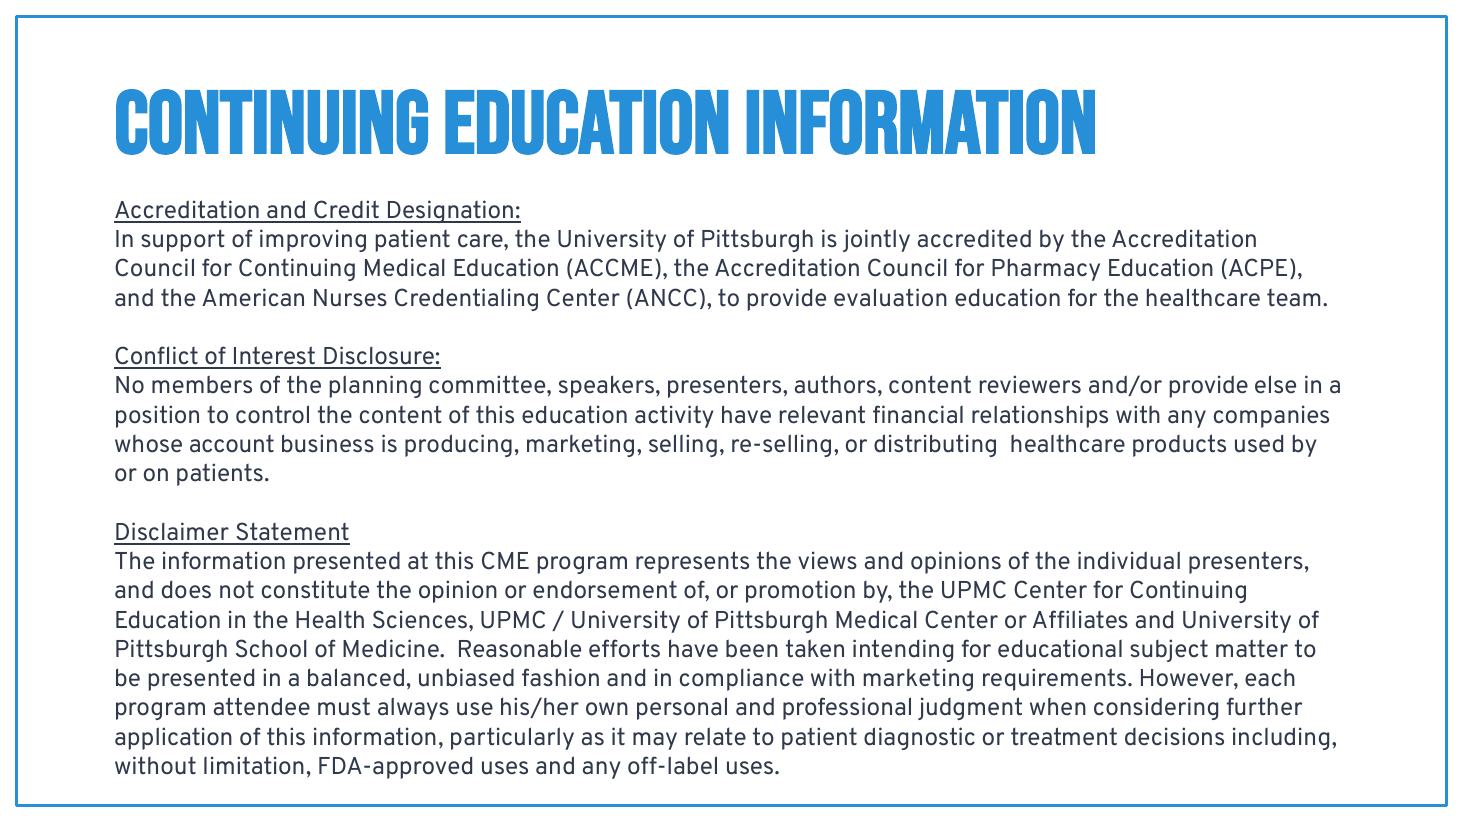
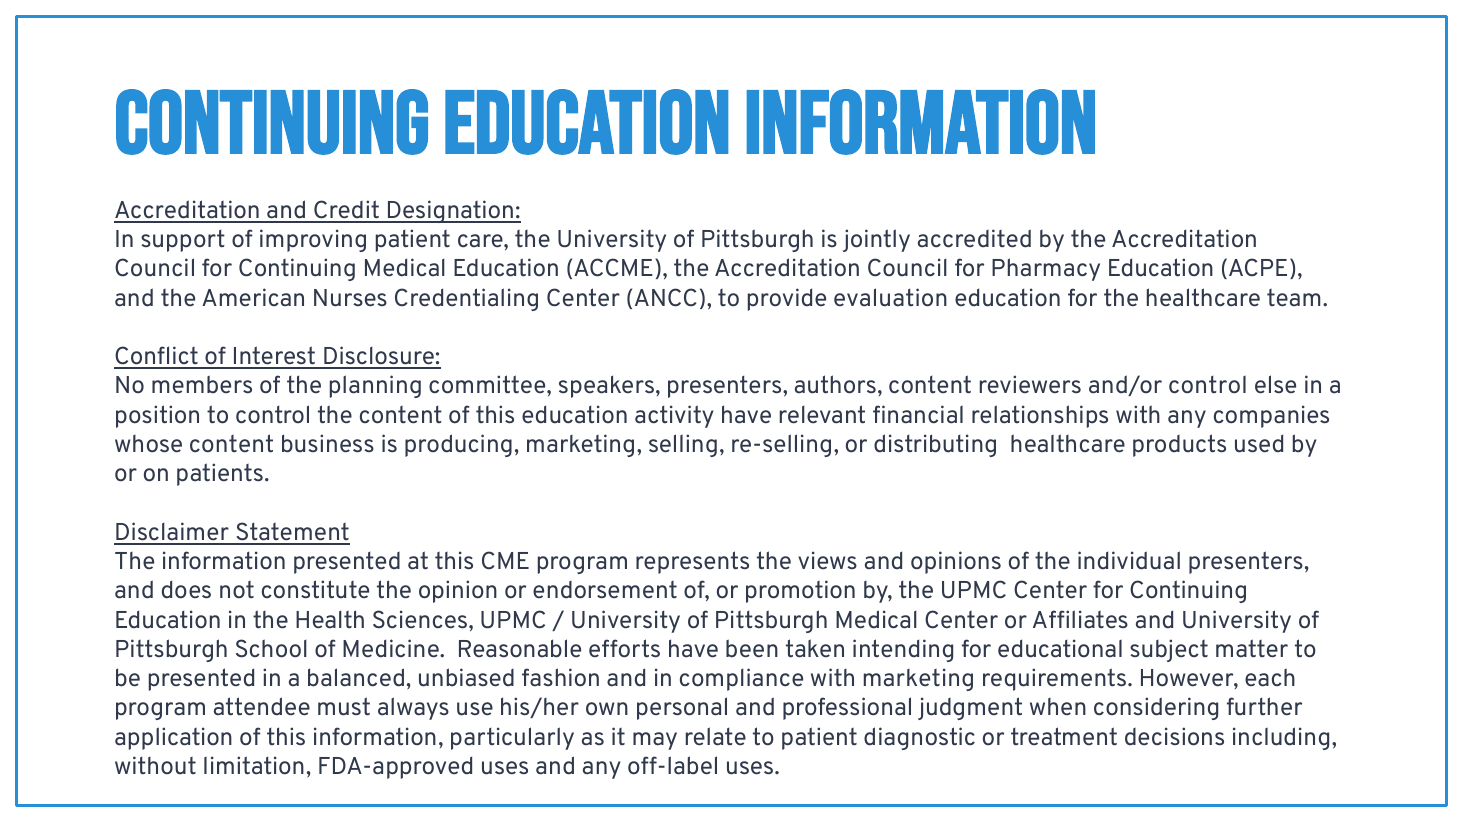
and/or provide: provide -> control
whose account: account -> content
